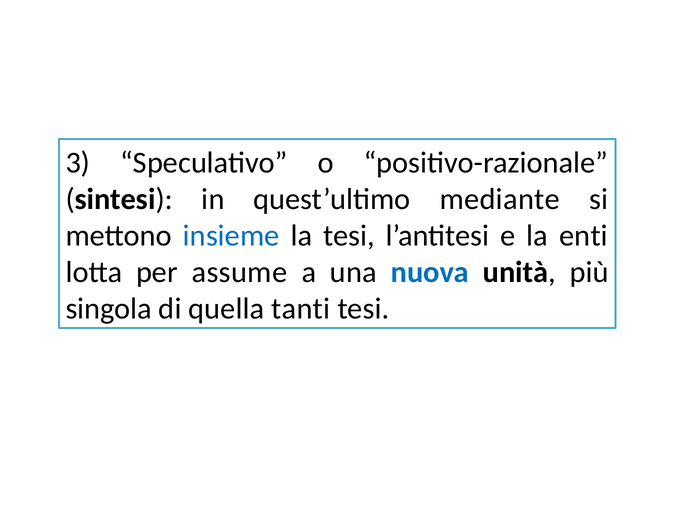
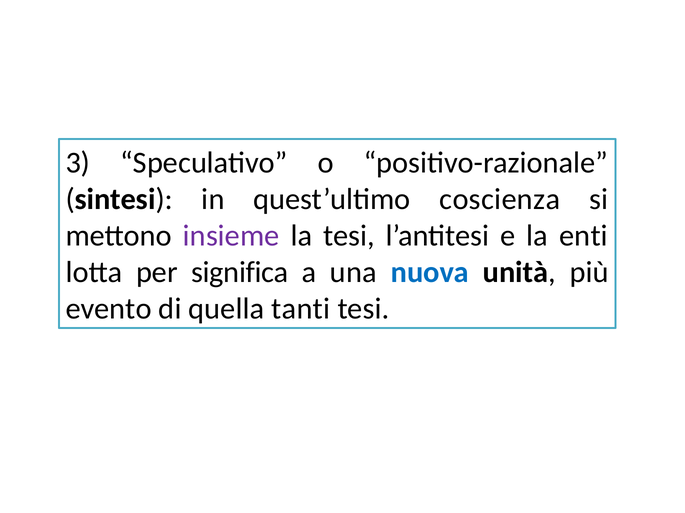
mediante: mediante -> coscienza
insieme colour: blue -> purple
assume: assume -> significa
singola: singola -> evento
